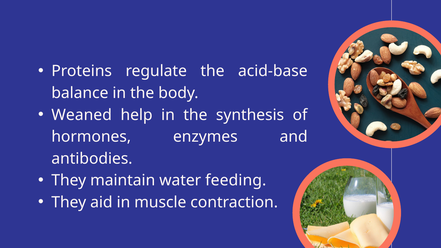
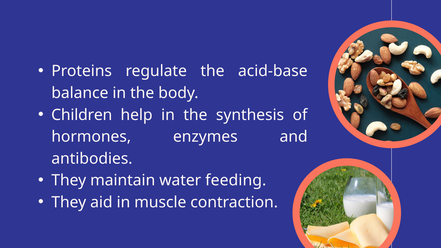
Weaned: Weaned -> Children
